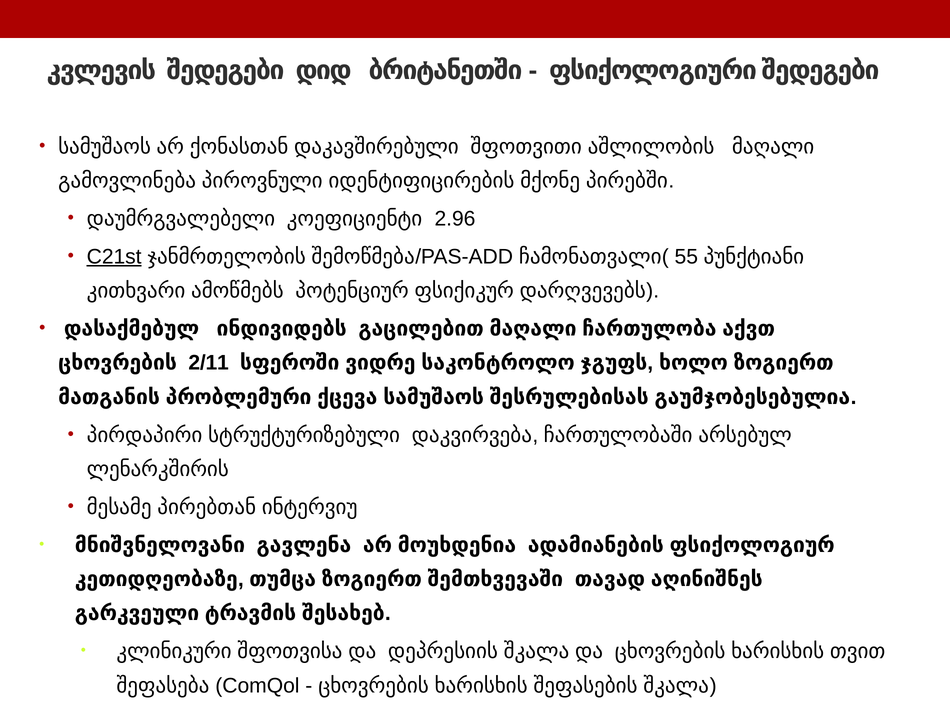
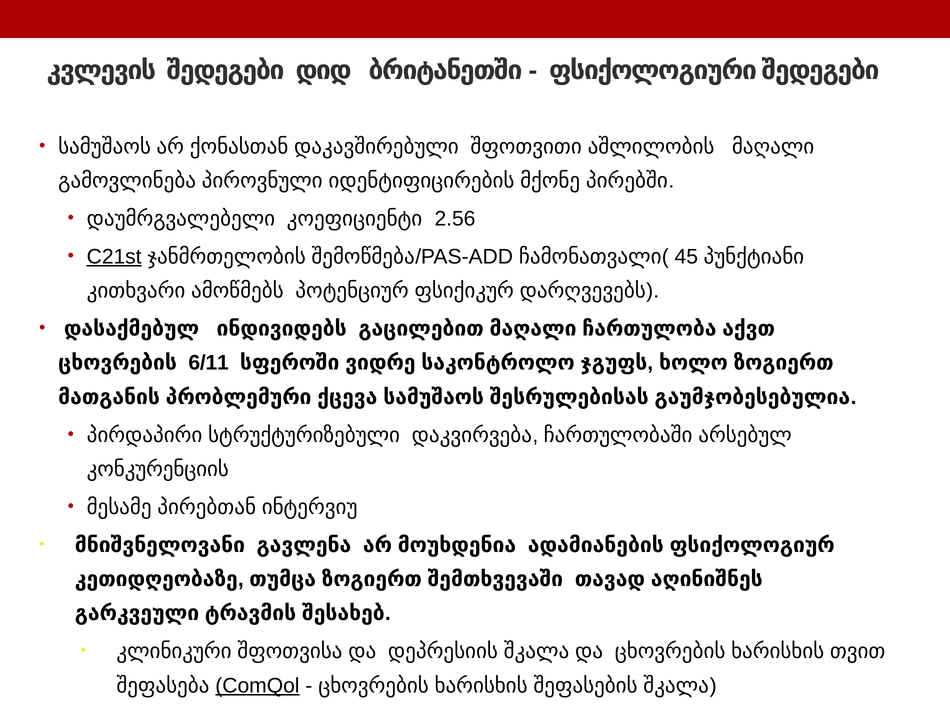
2.96: 2.96 -> 2.56
55: 55 -> 45
2/11: 2/11 -> 6/11
ლენარკშირის: ლენარკშირის -> კონკურენციის
ComQol underline: none -> present
